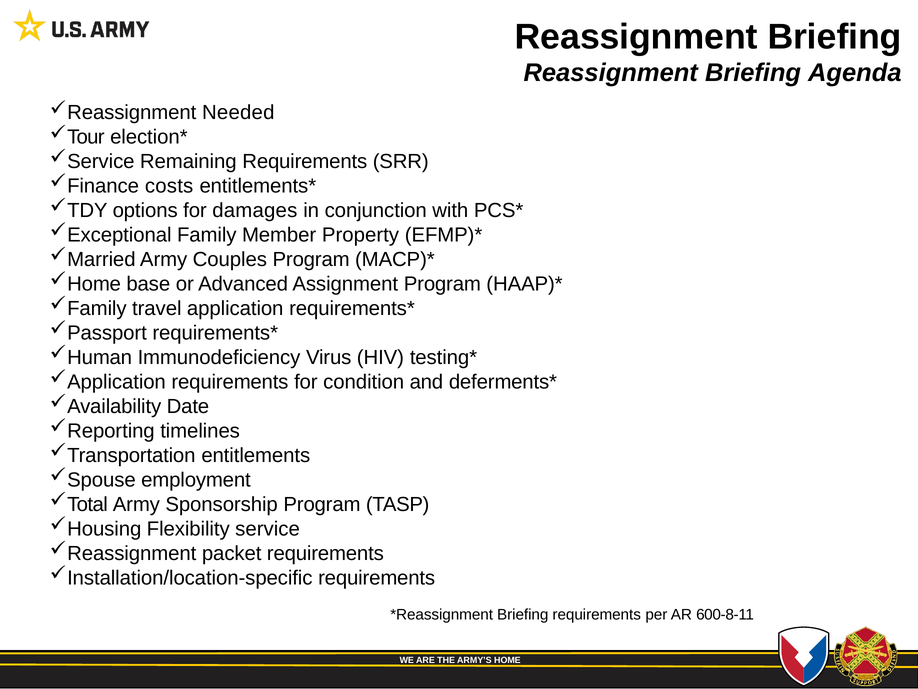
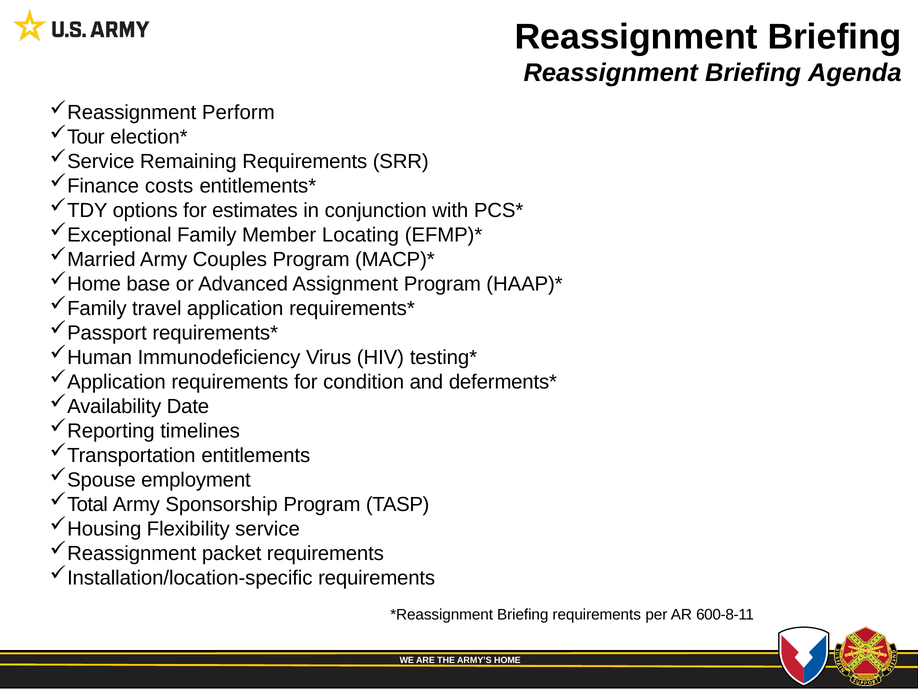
Needed: Needed -> Perform
damages: damages -> estimates
Property: Property -> Locating
